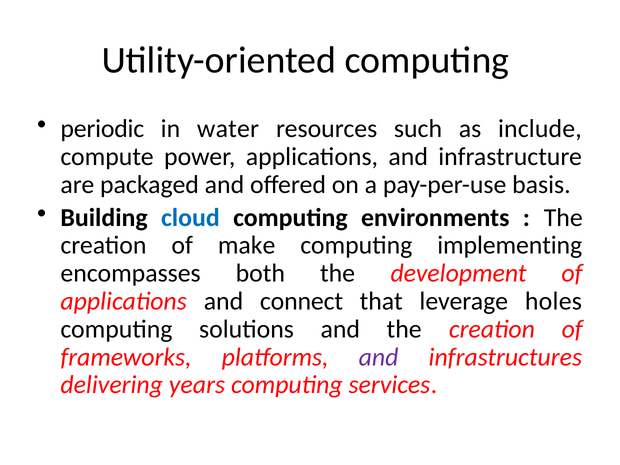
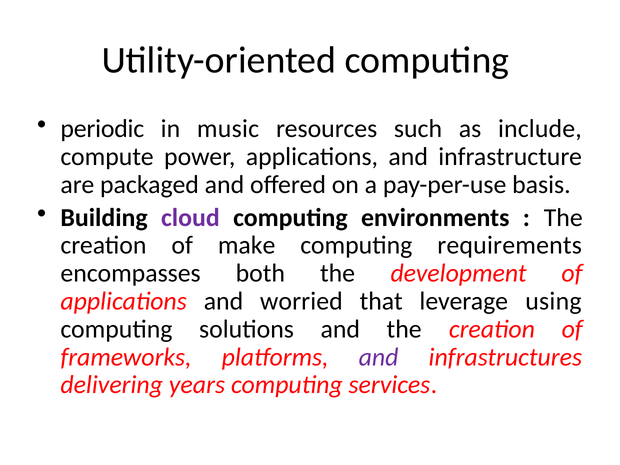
water: water -> music
cloud colour: blue -> purple
implementing: implementing -> requirements
connect: connect -> worried
holes: holes -> using
